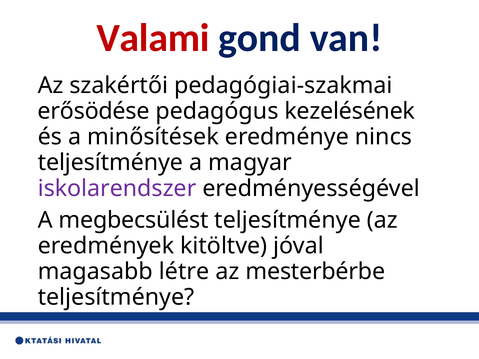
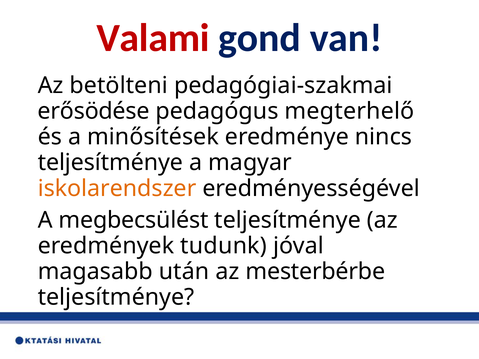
szakértői: szakértői -> betölteni
kezelésének: kezelésének -> megterhelő
iskolarendszer colour: purple -> orange
kitöltve: kitöltve -> tudunk
létre: létre -> után
